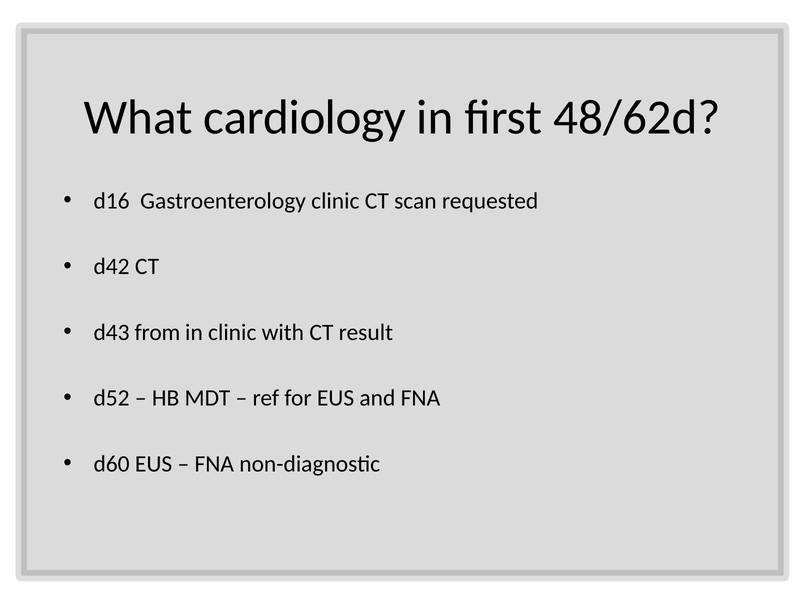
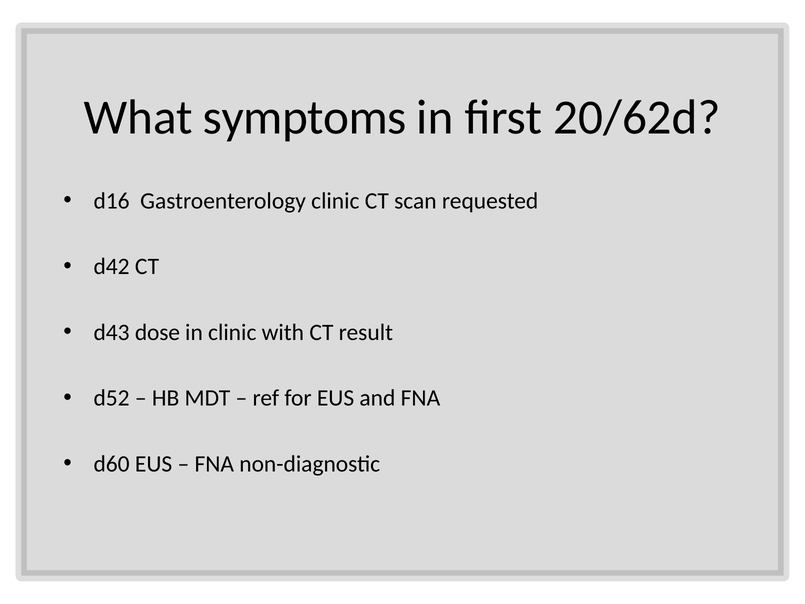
cardiology: cardiology -> symptoms
48/62d: 48/62d -> 20/62d
from: from -> dose
